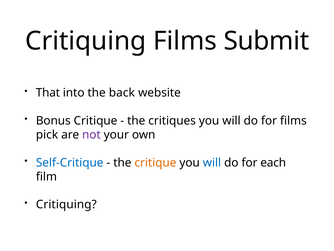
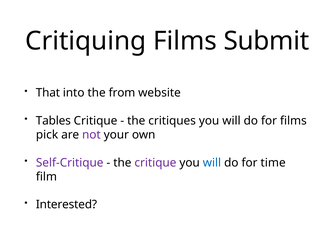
back: back -> from
Bonus: Bonus -> Tables
Self-Critique colour: blue -> purple
critique at (155, 162) colour: orange -> purple
each: each -> time
Critiquing at (66, 204): Critiquing -> Interested
